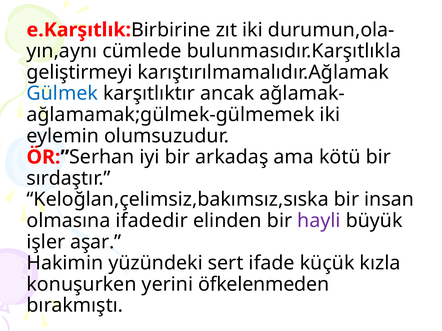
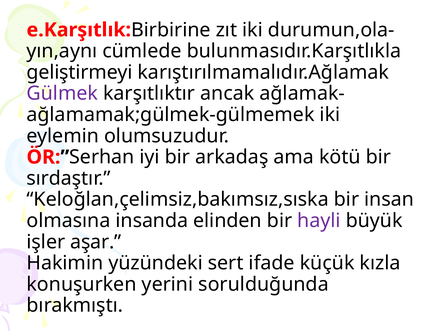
Gülmek colour: blue -> purple
ifadedir: ifadedir -> insanda
öfkelenmeden: öfkelenmeden -> sorulduğunda
